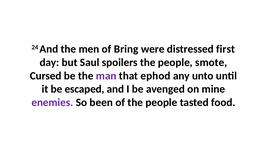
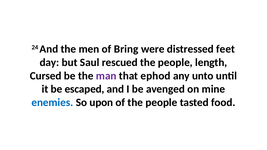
first: first -> feet
spoilers: spoilers -> rescued
smote: smote -> length
enemies colour: purple -> blue
been: been -> upon
